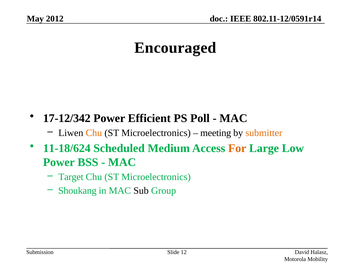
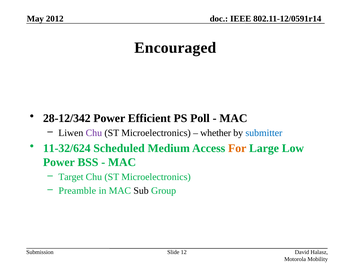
17-12/342: 17-12/342 -> 28-12/342
Chu at (94, 133) colour: orange -> purple
meeting: meeting -> whether
submitter colour: orange -> blue
11-18/624: 11-18/624 -> 11-32/624
Shoukang: Shoukang -> Preamble
